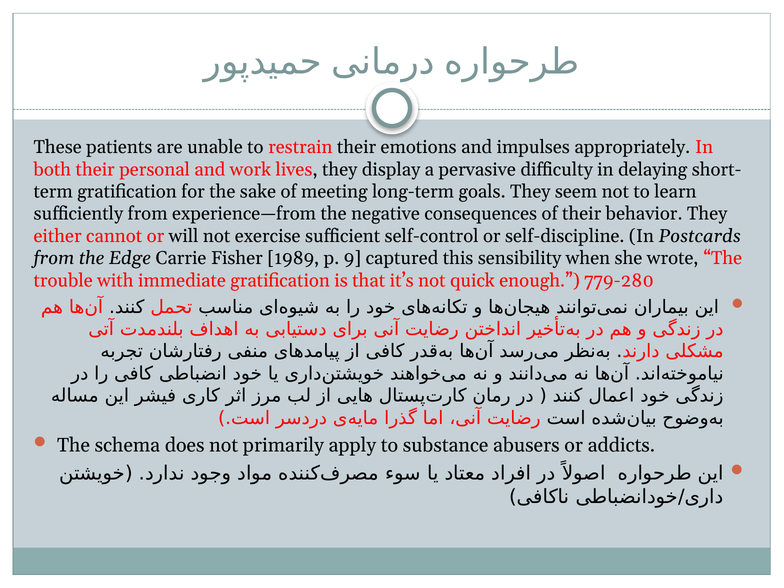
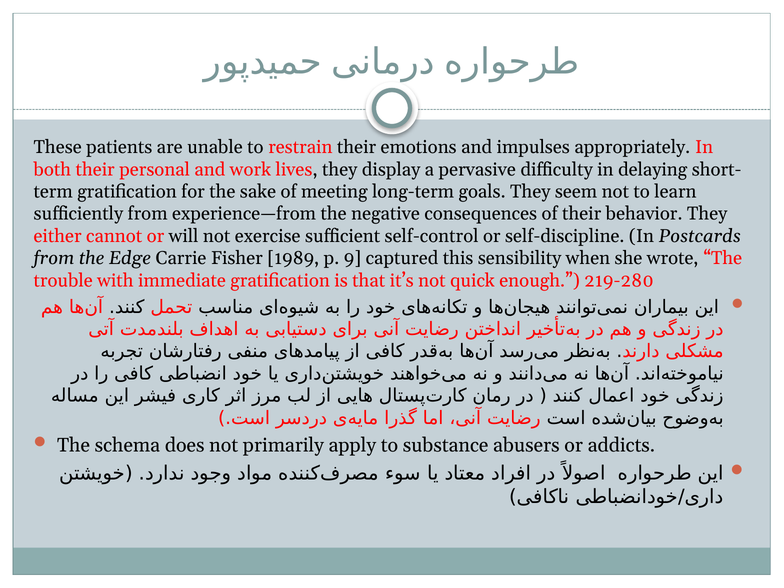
779-280: 779-280 -> 219-280
